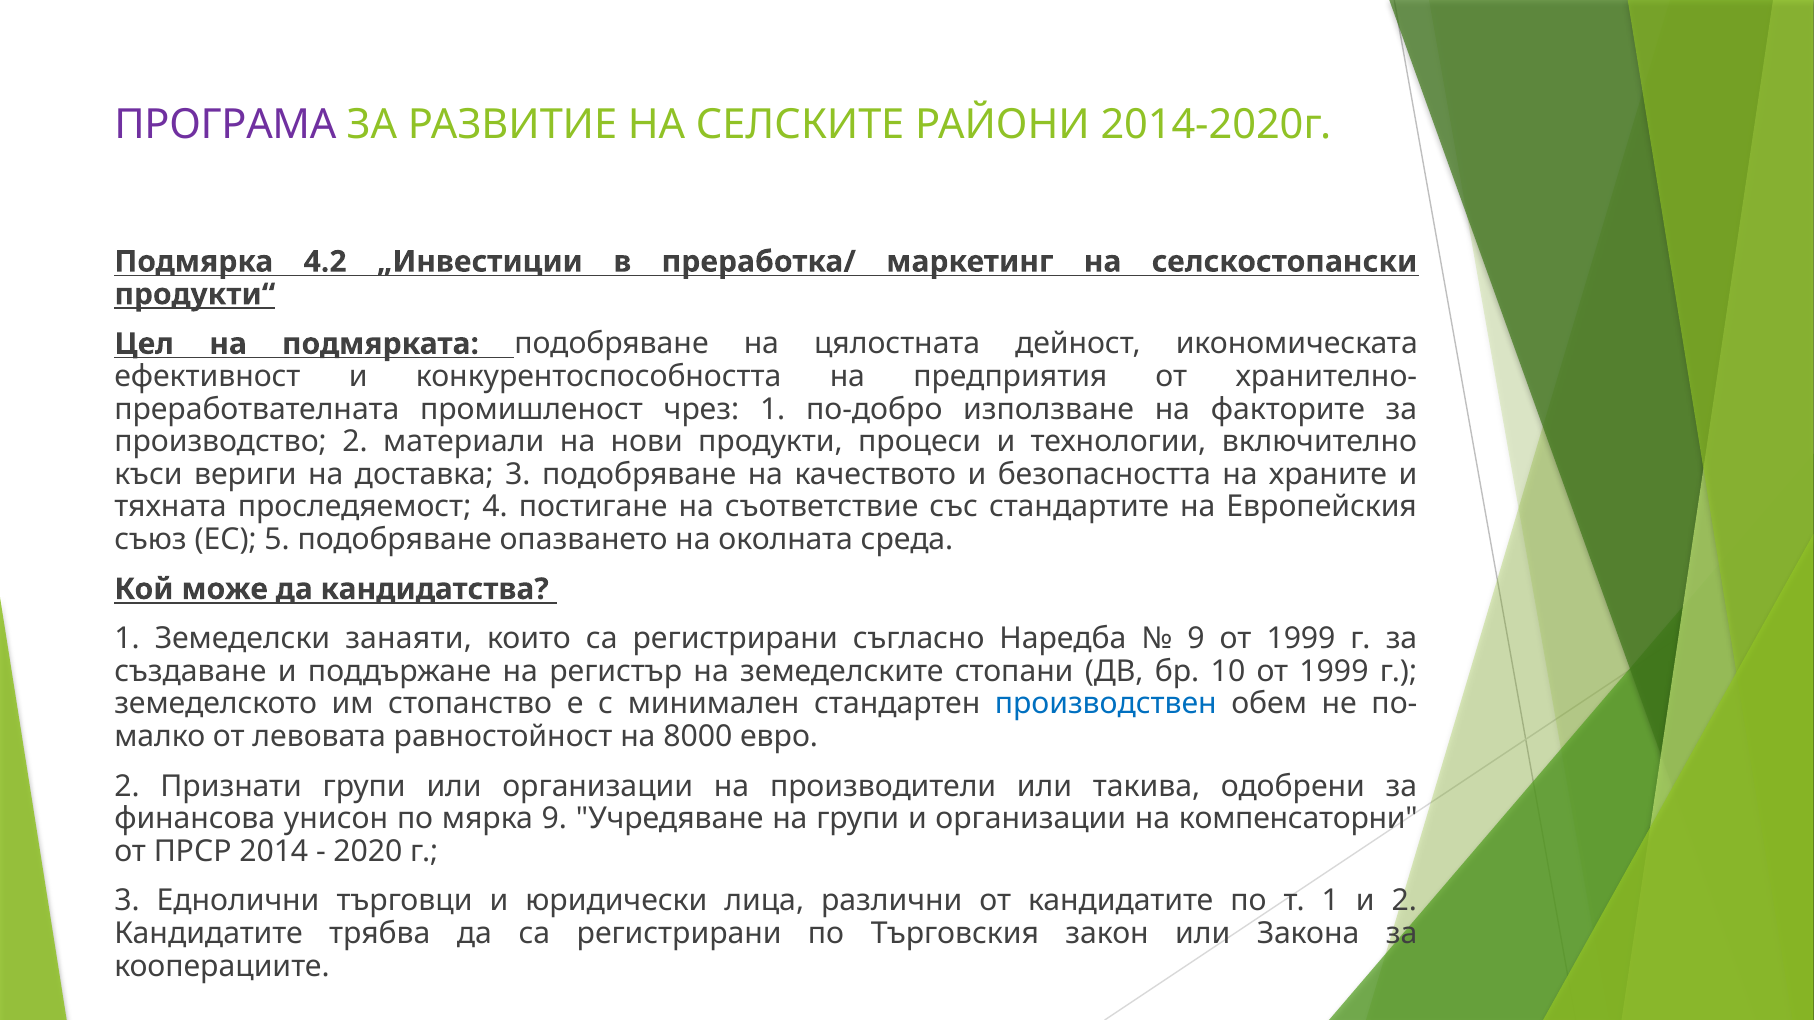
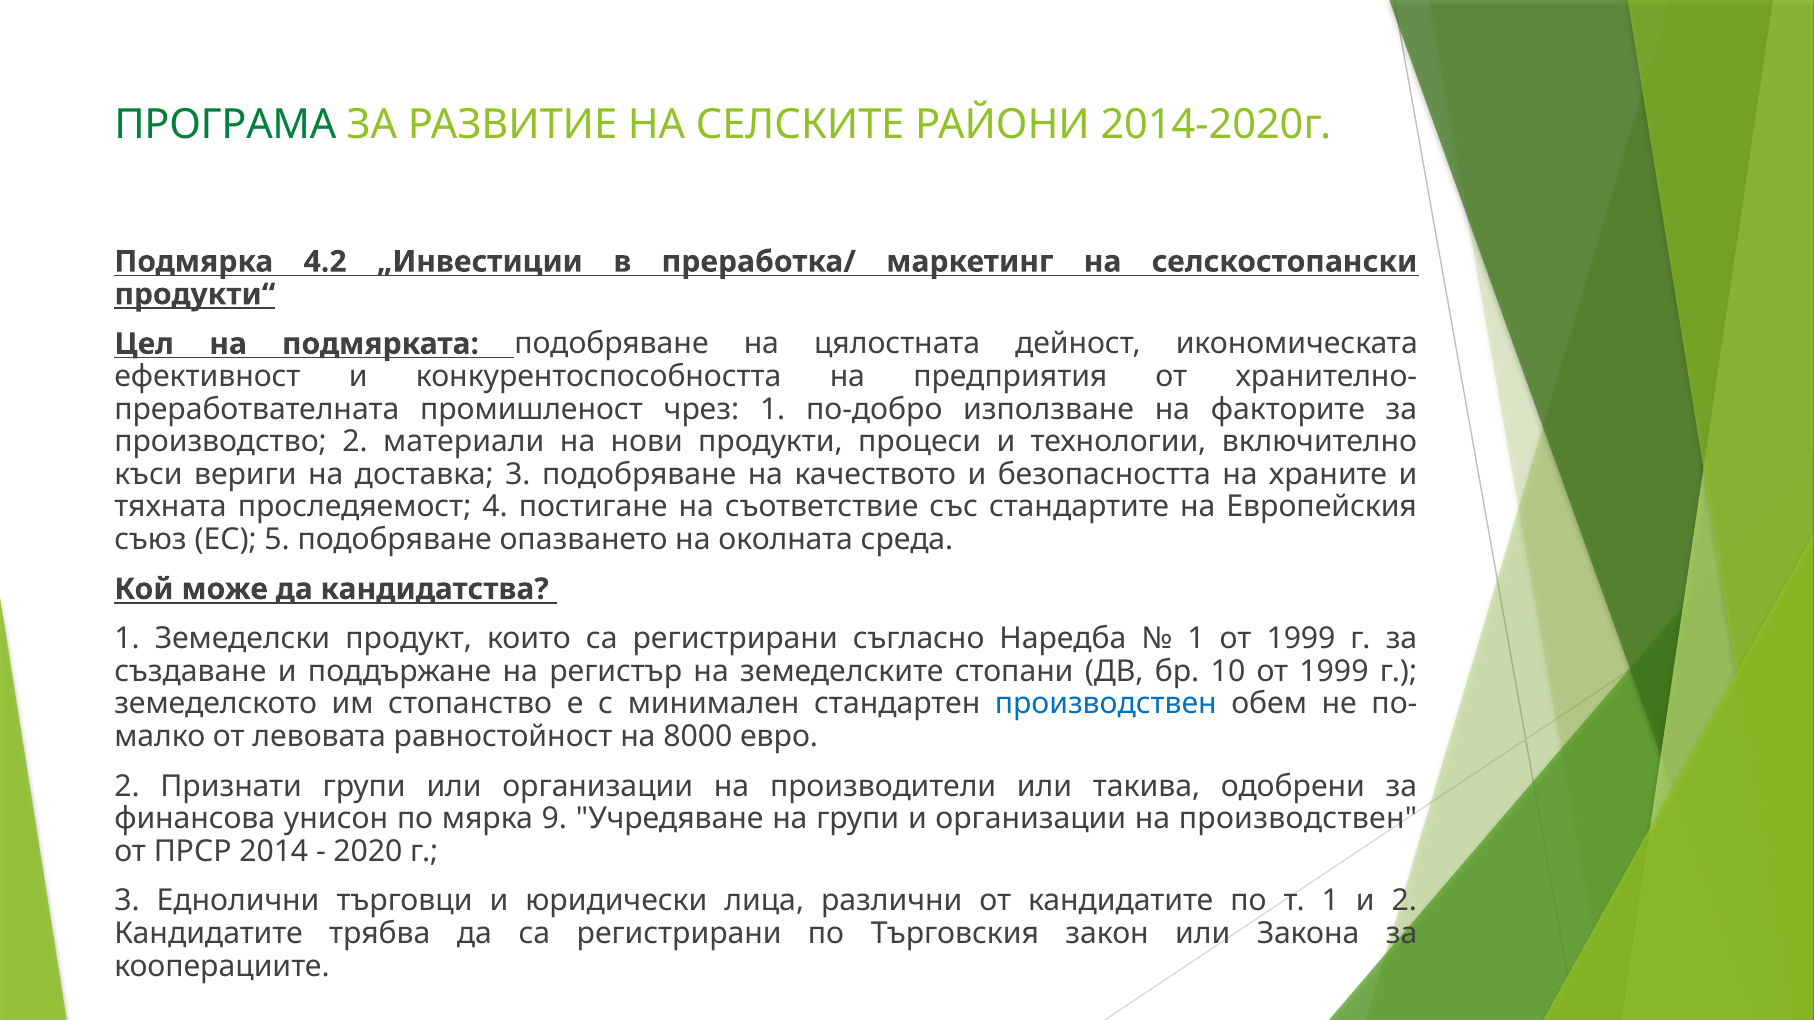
ПРОГРАМА colour: purple -> green
занаяти: занаяти -> продукт
9 at (1196, 639): 9 -> 1
на компенсаторни: компенсаторни -> производствен
